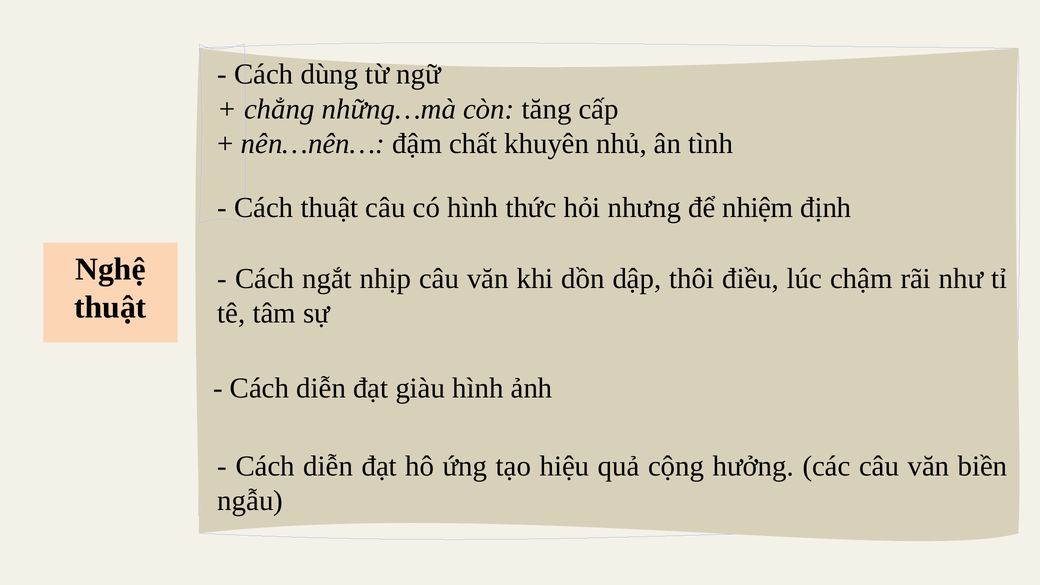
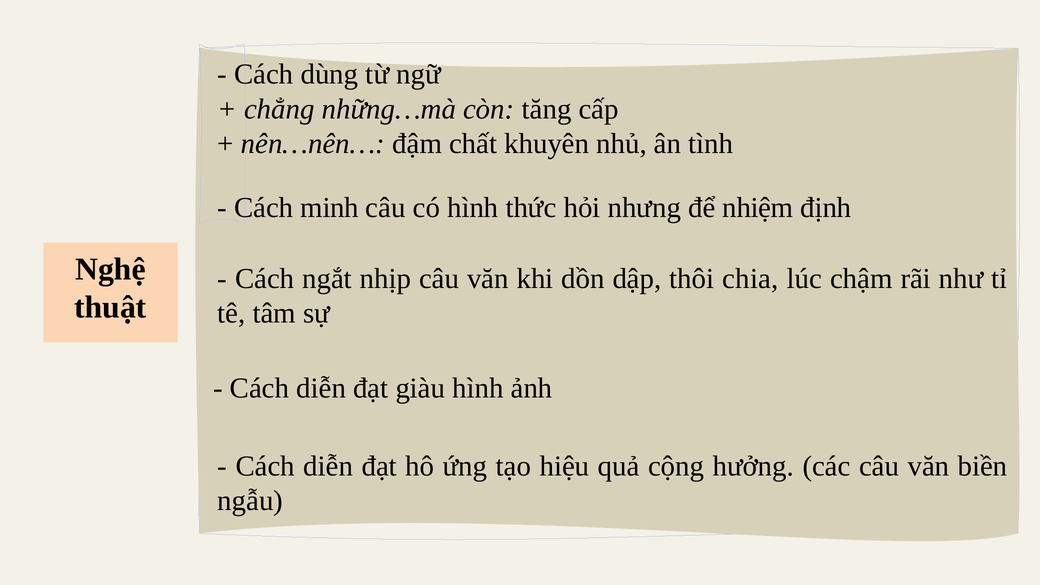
Cách thuật: thuật -> minh
điều: điều -> chia
